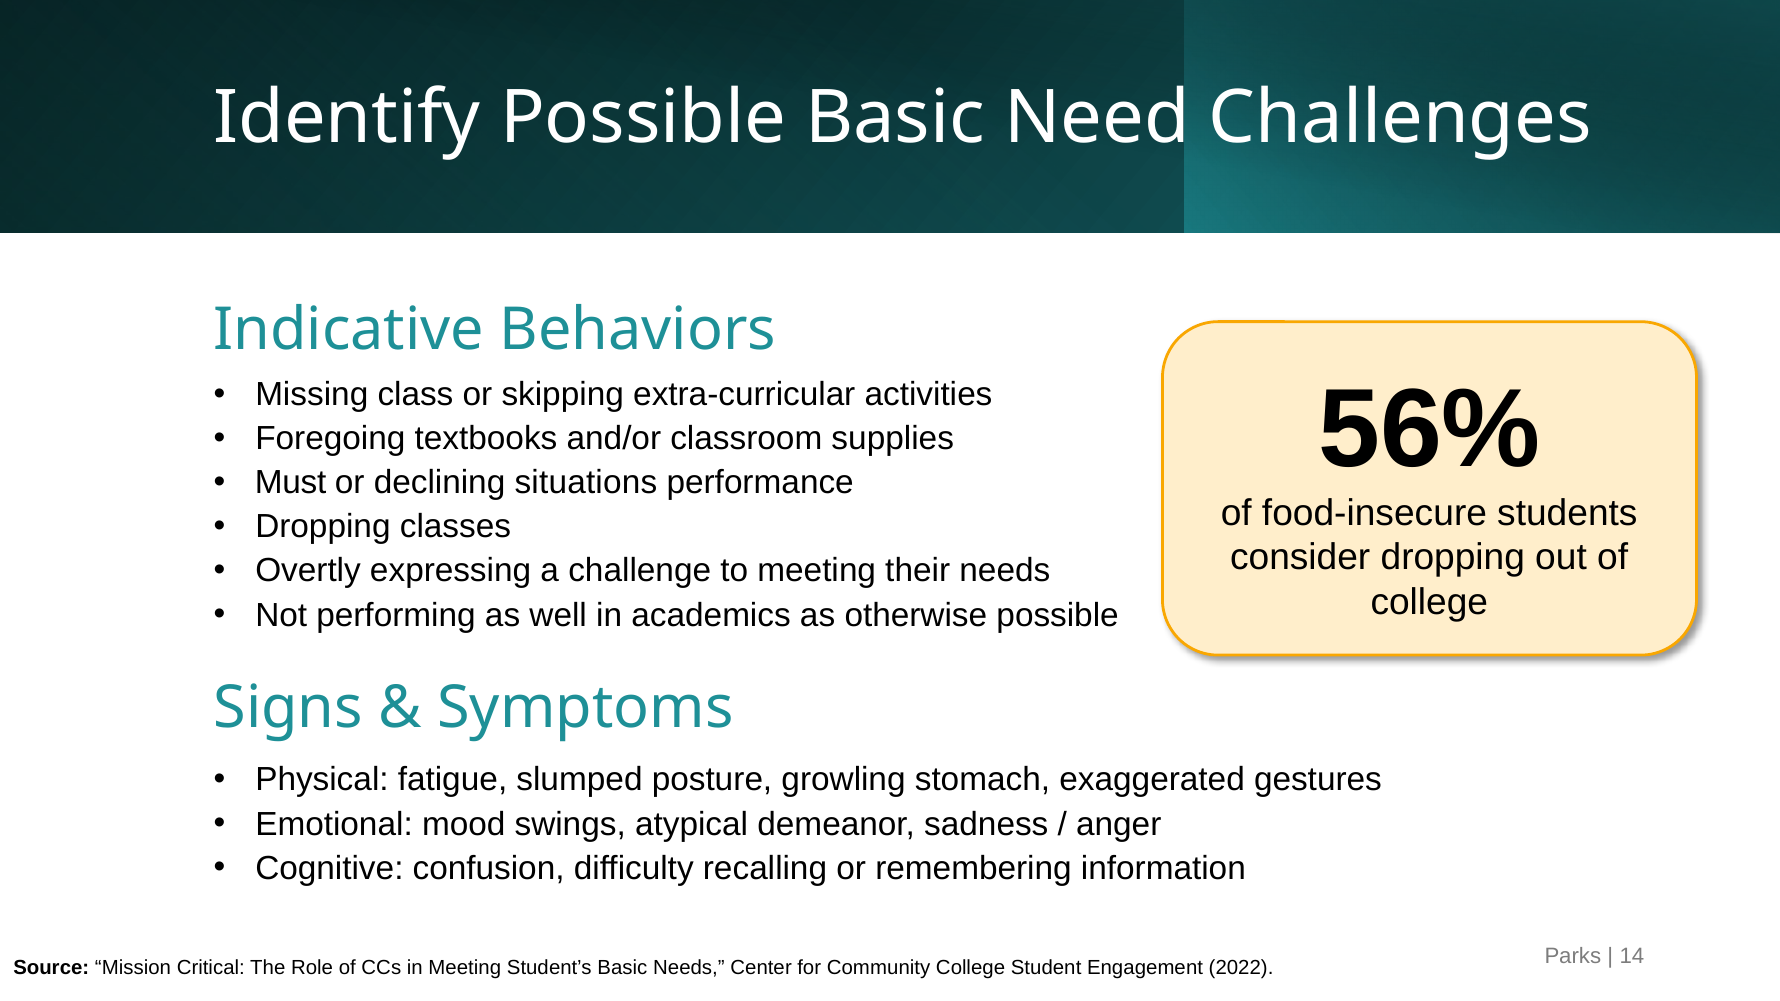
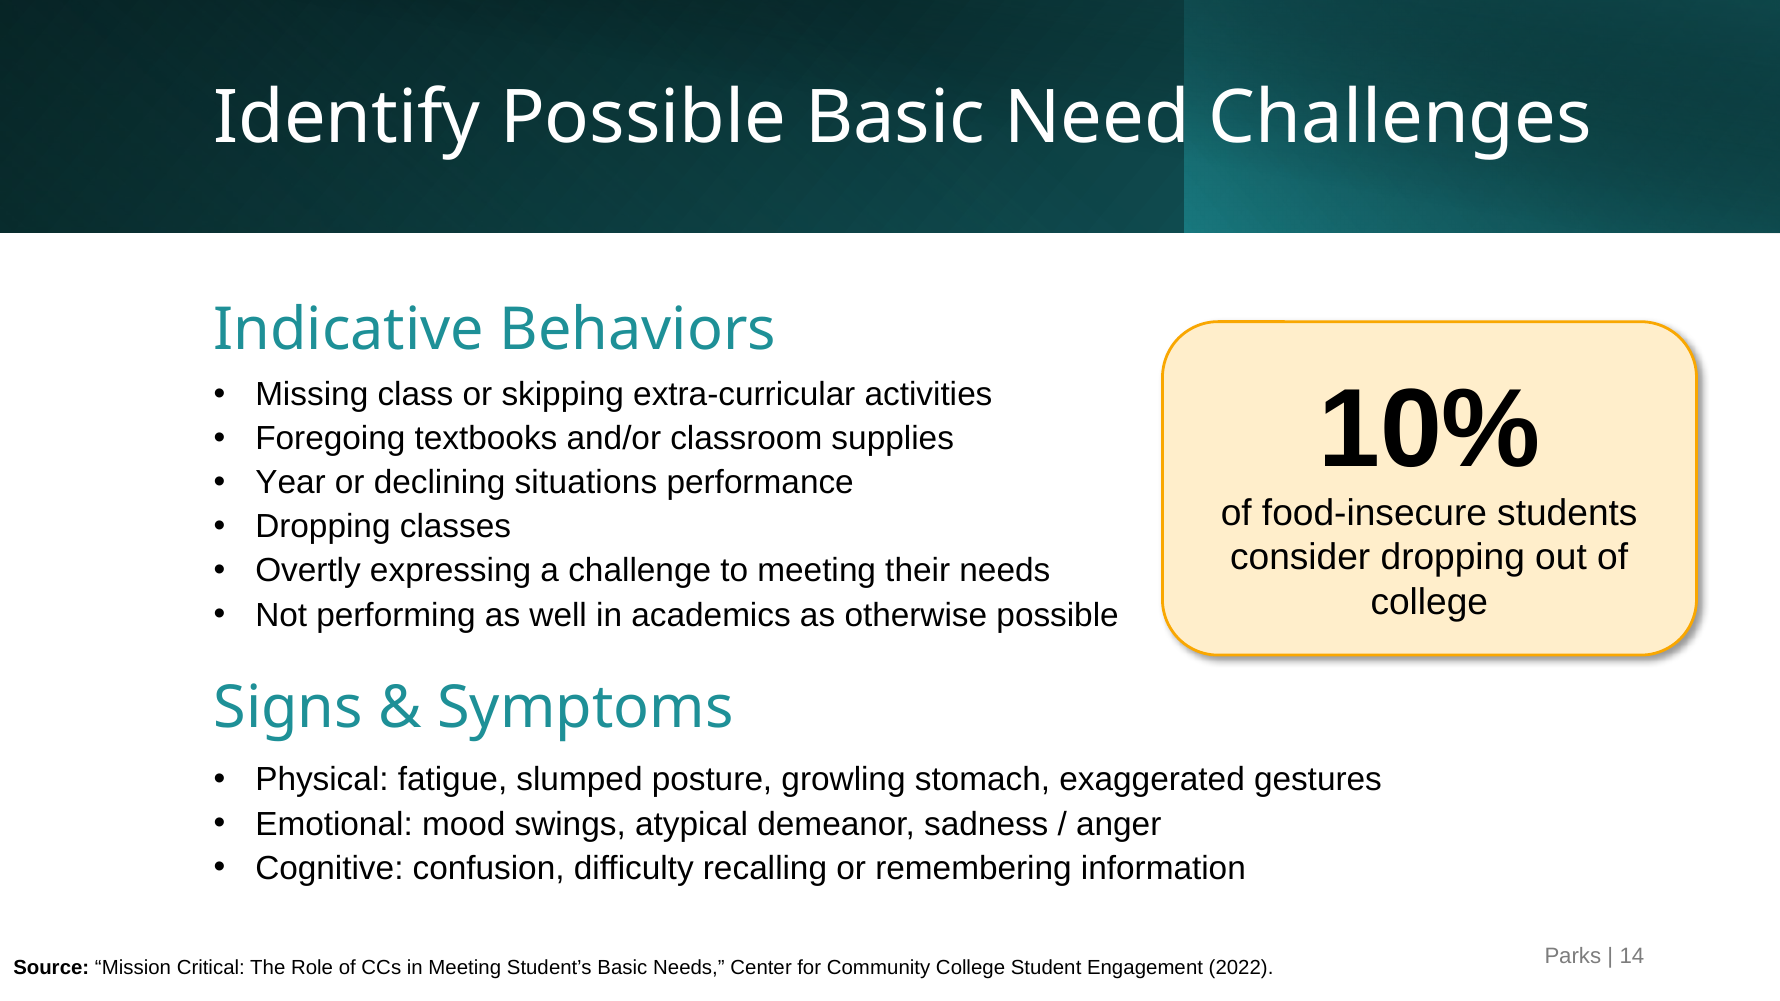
56%: 56% -> 10%
Must: Must -> Year
